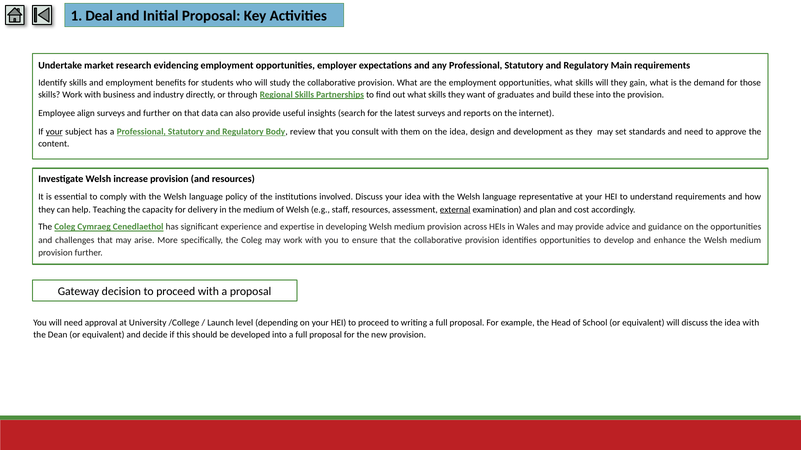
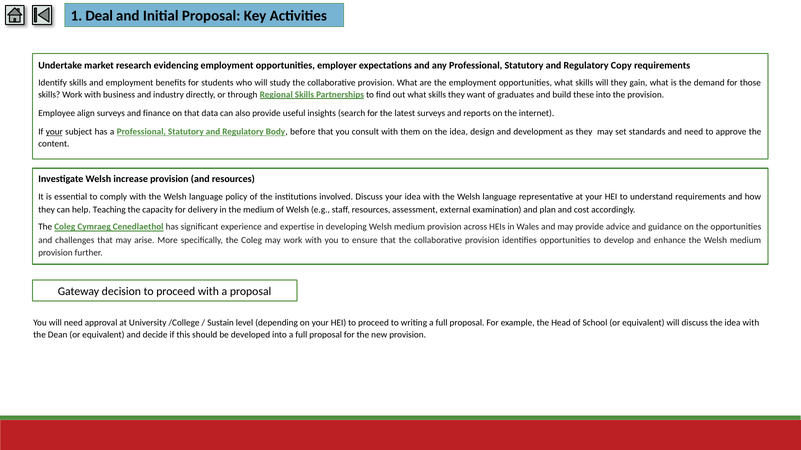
Main: Main -> Copy
and further: further -> finance
review: review -> before
external underline: present -> none
Launch: Launch -> Sustain
